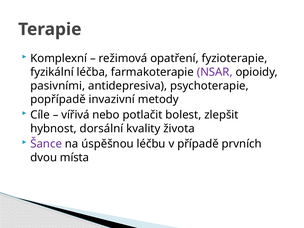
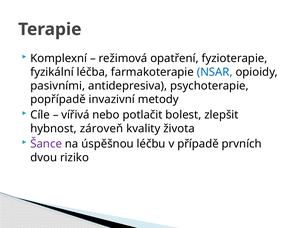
NSAR colour: purple -> blue
dorsální: dorsální -> zároveň
místa: místa -> riziko
